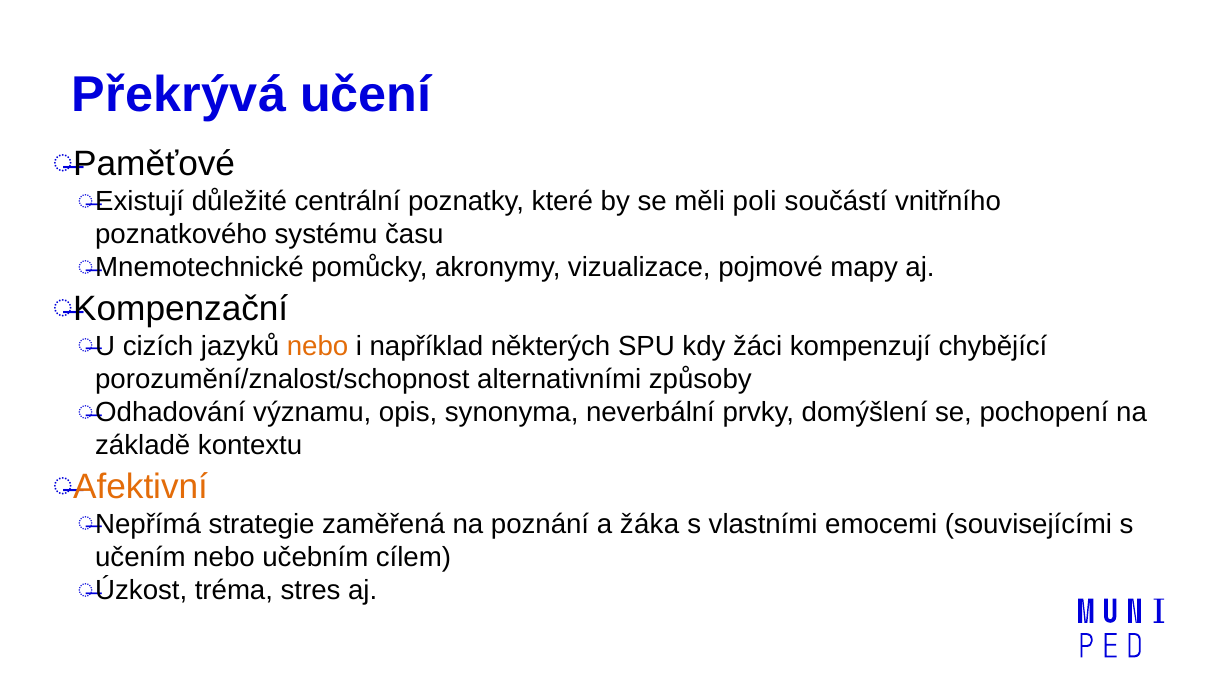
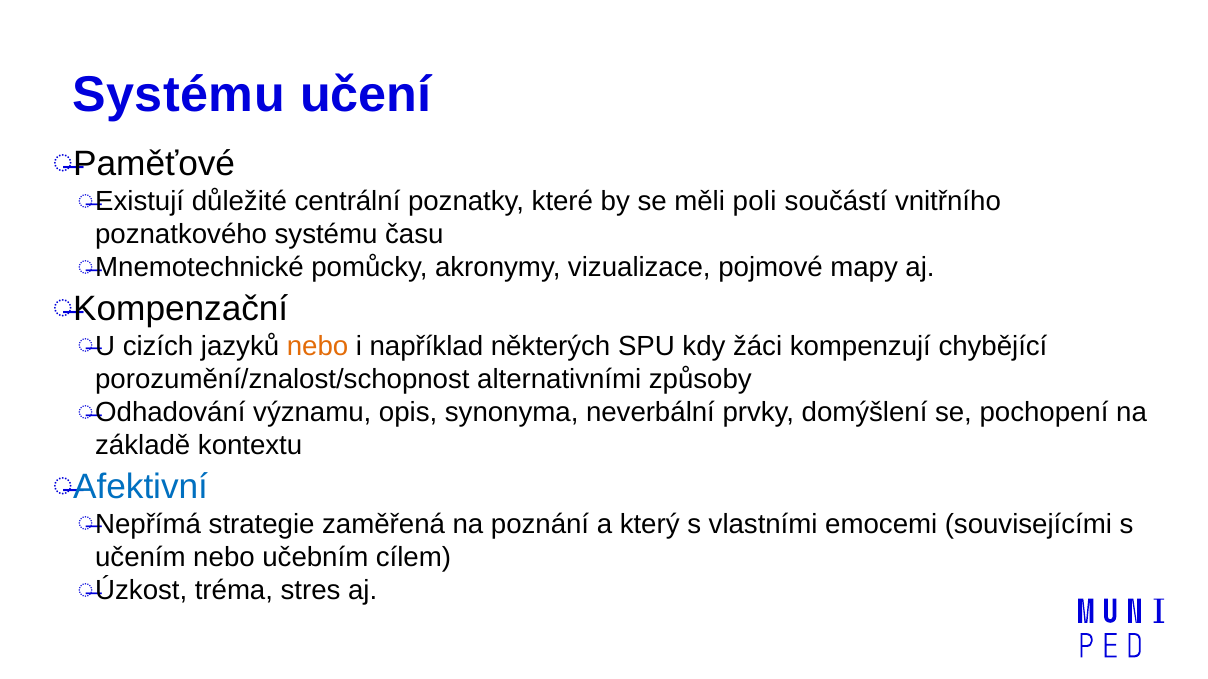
Překrývá at (179, 95): Překrývá -> Systému
Afektivní colour: orange -> blue
žáka: žáka -> který
